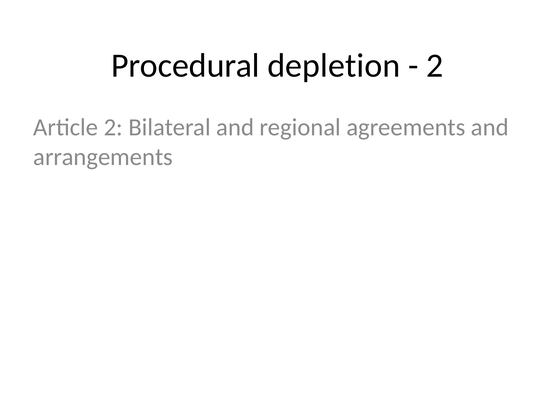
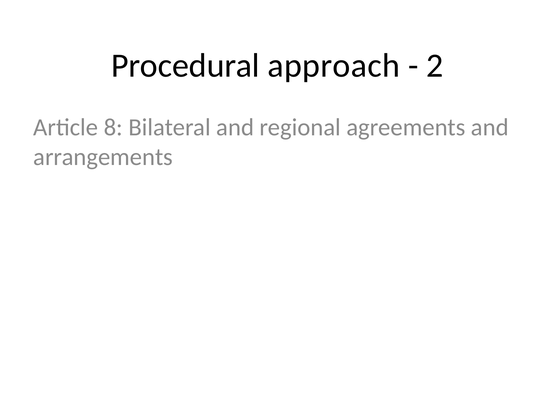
depletion: depletion -> approach
Article 2: 2 -> 8
